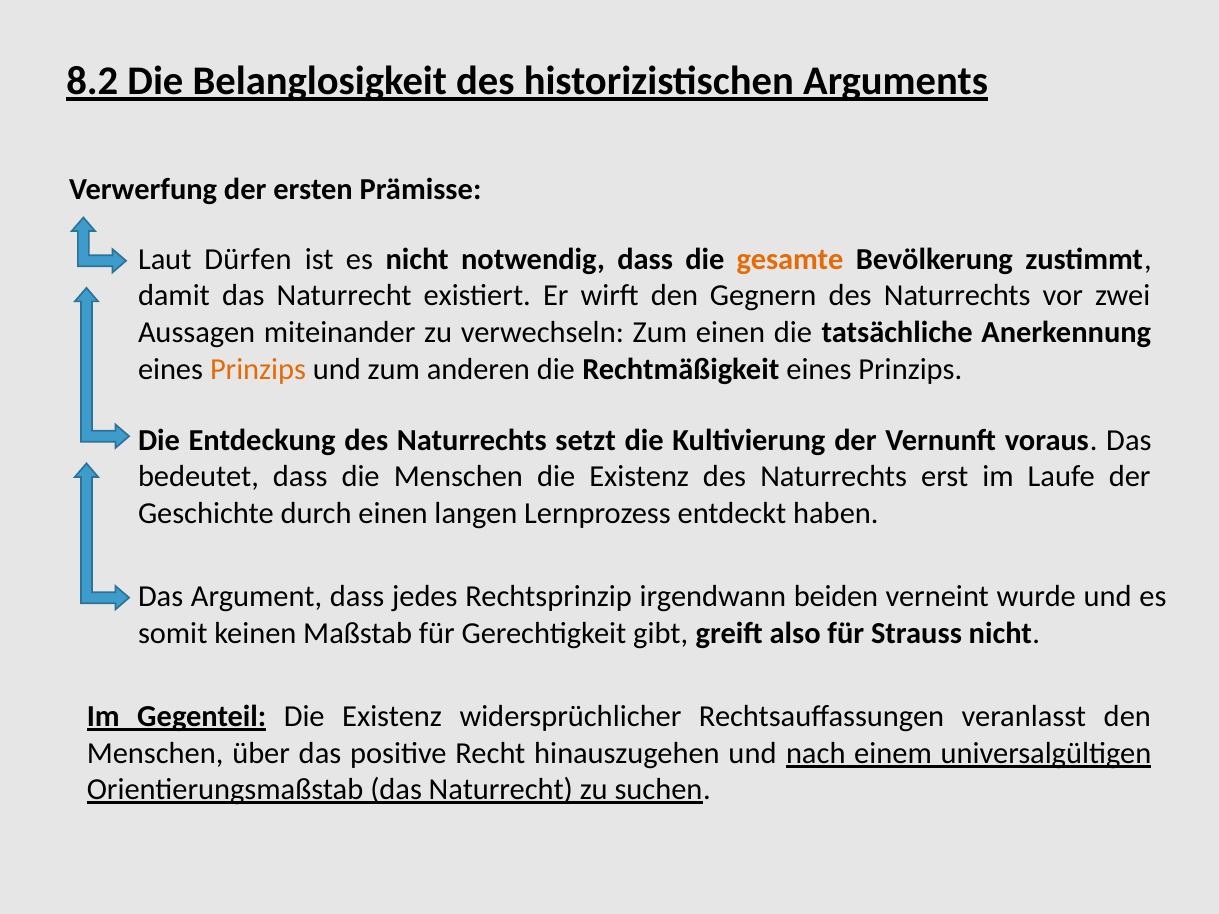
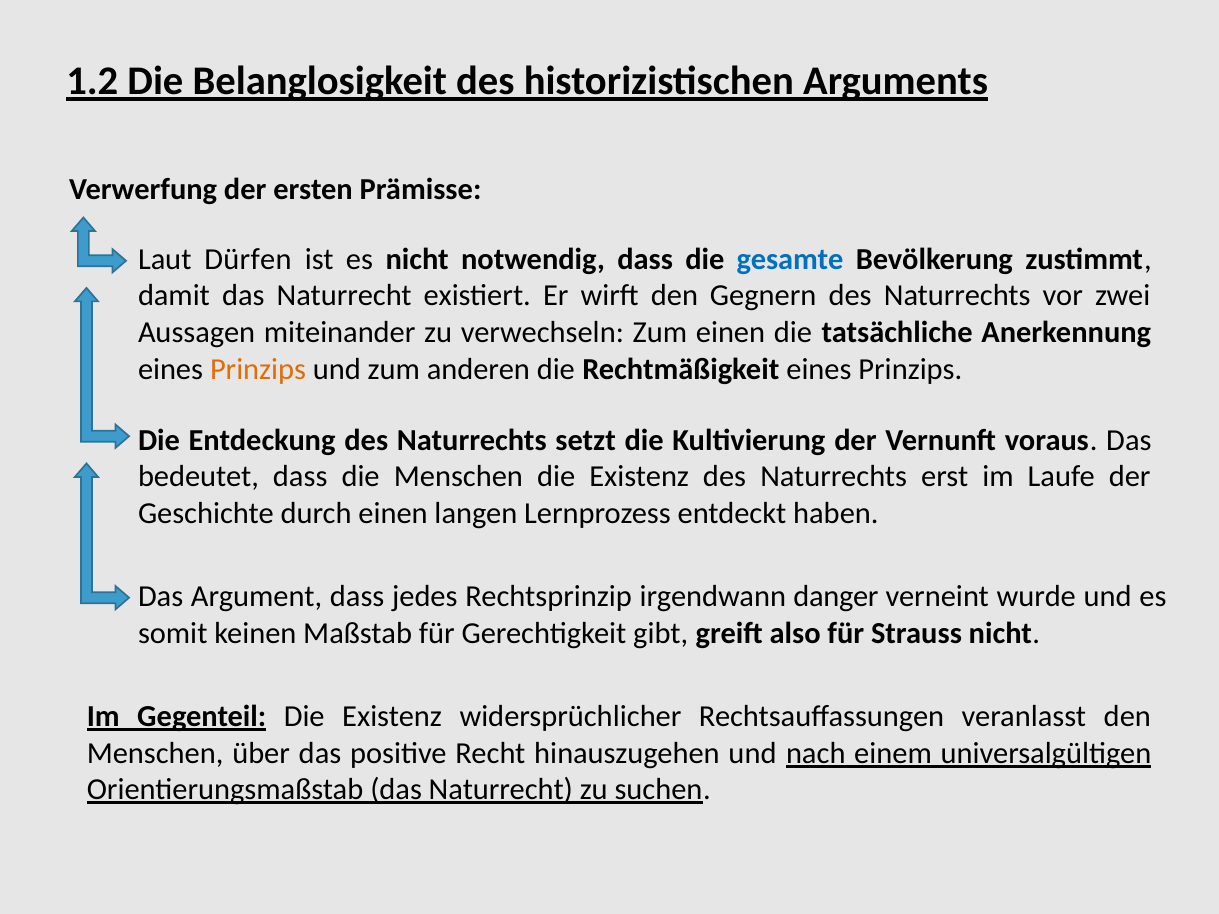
8.2: 8.2 -> 1.2
gesamte colour: orange -> blue
beiden: beiden -> danger
